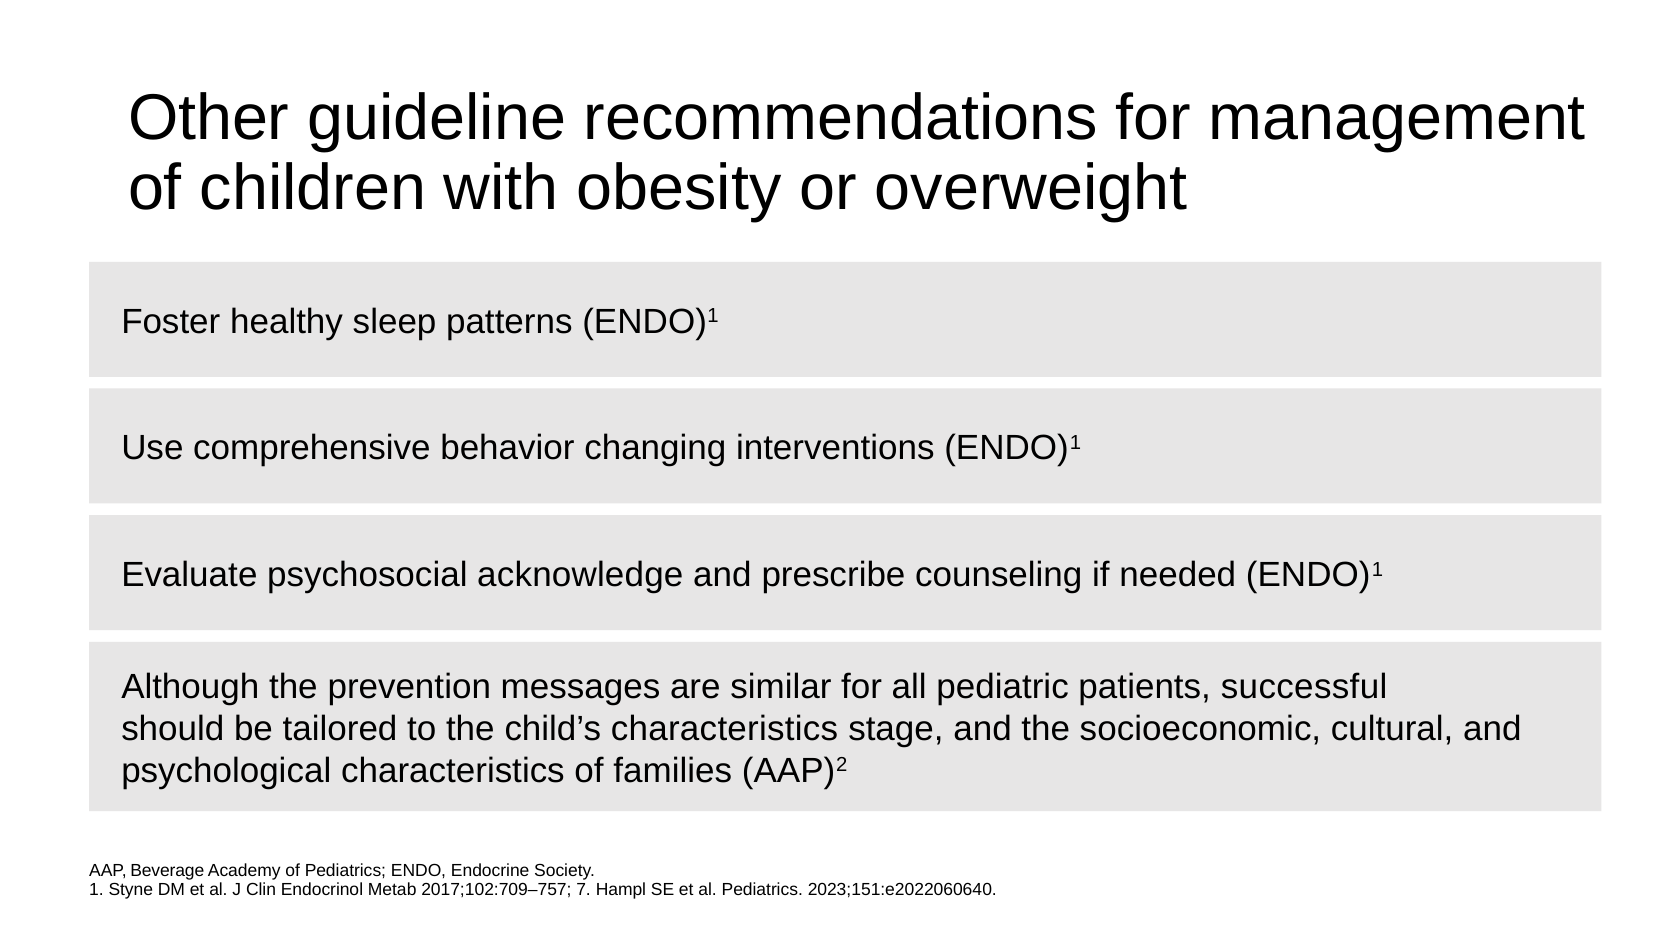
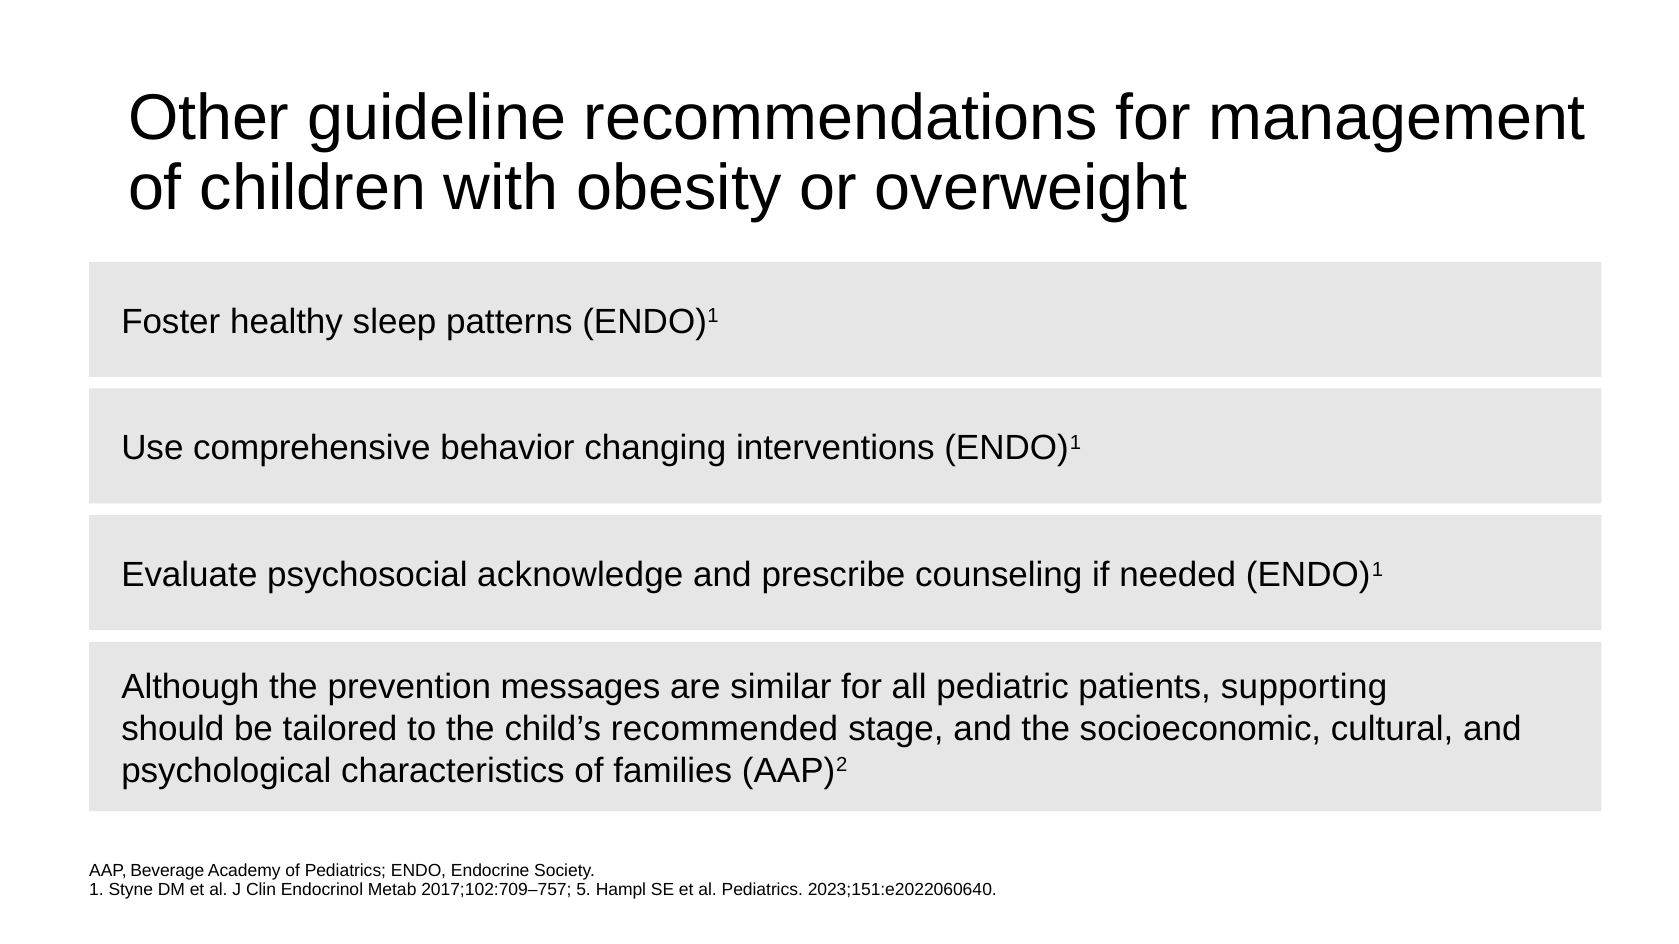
successful: successful -> supporting
child’s characteristics: characteristics -> recommended
7: 7 -> 5
